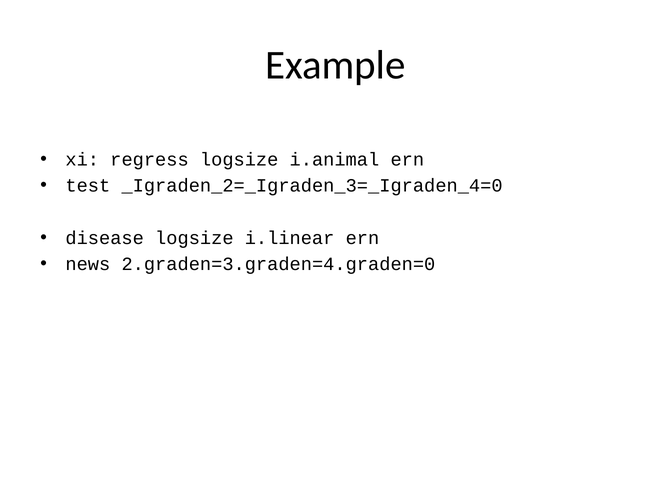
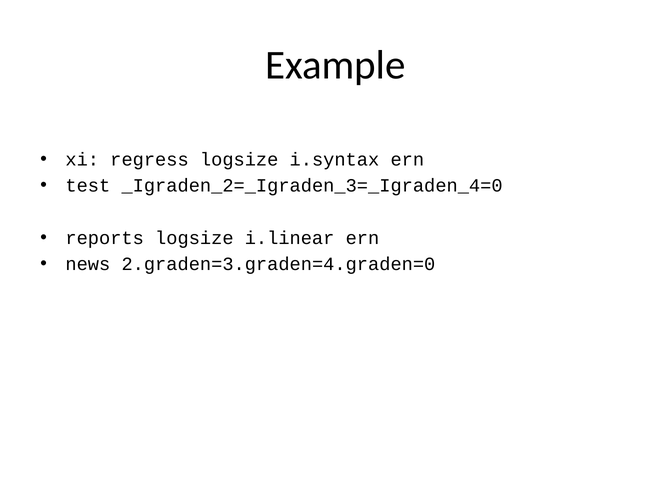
i.animal: i.animal -> i.syntax
disease: disease -> reports
